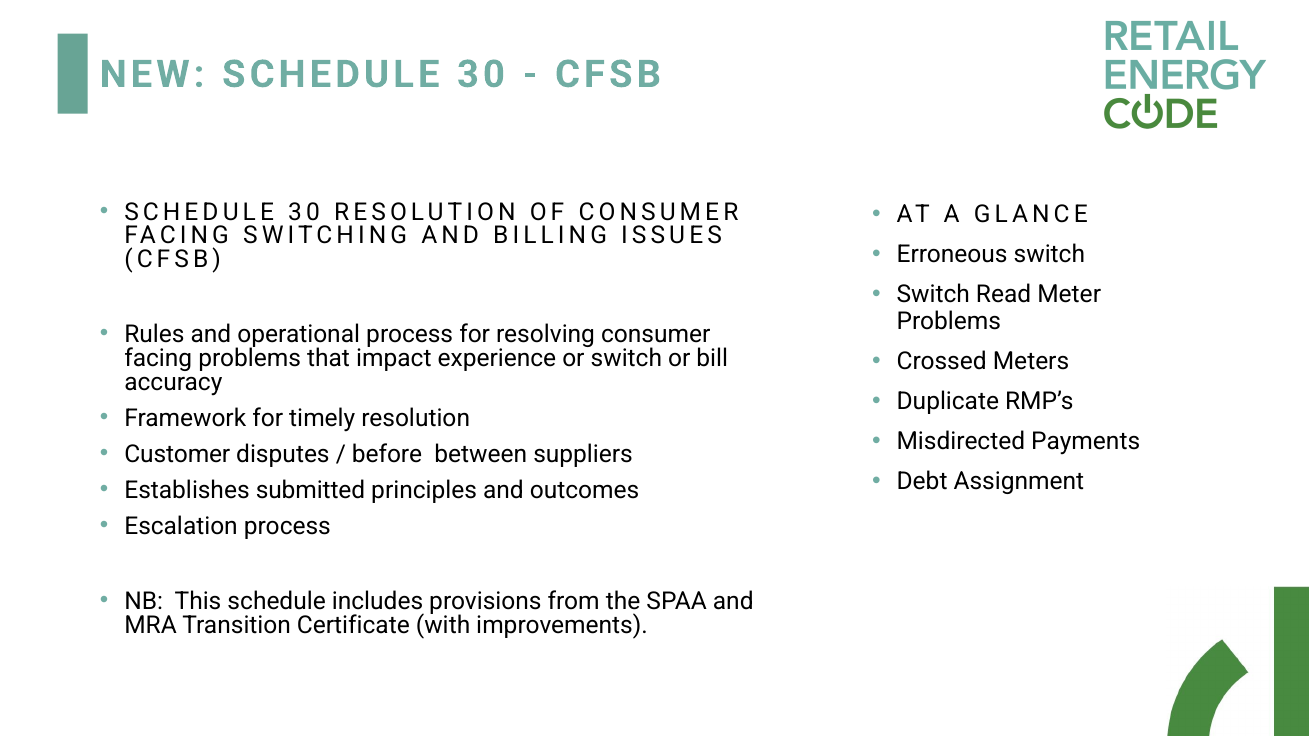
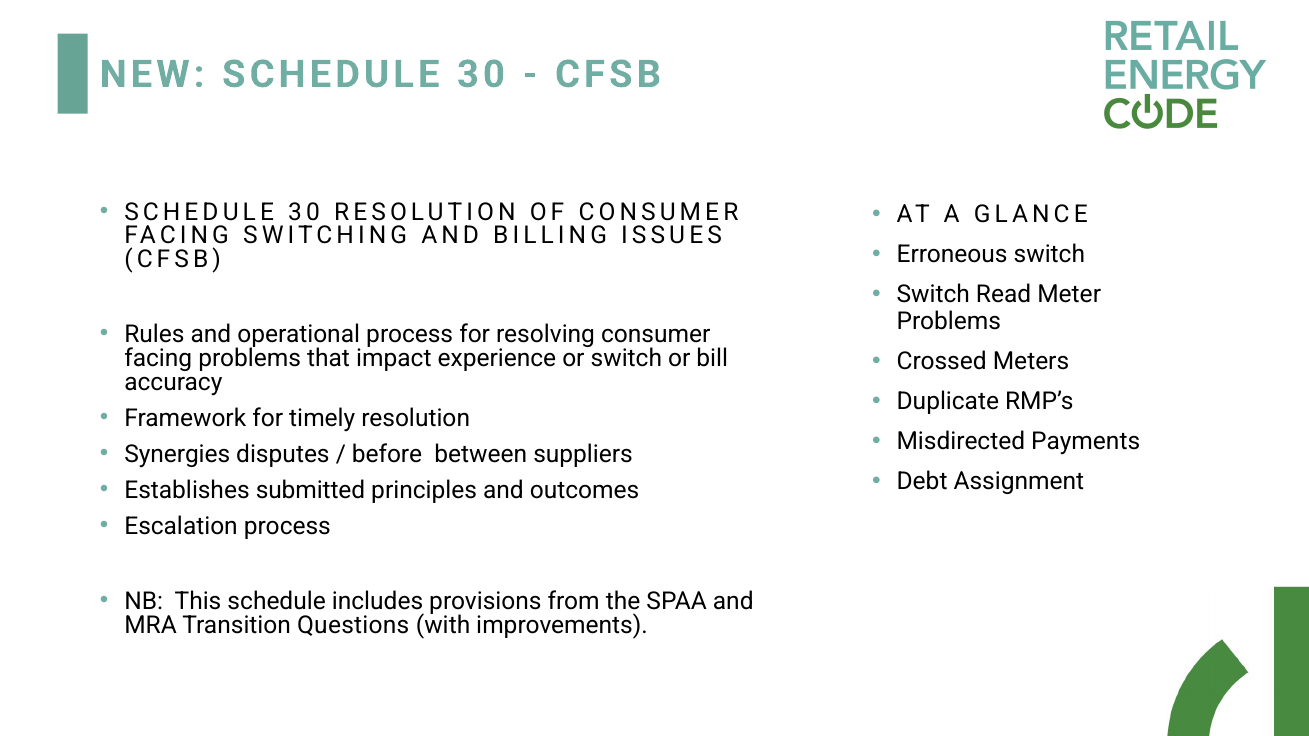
Customer: Customer -> Synergies
Certificate: Certificate -> Questions
